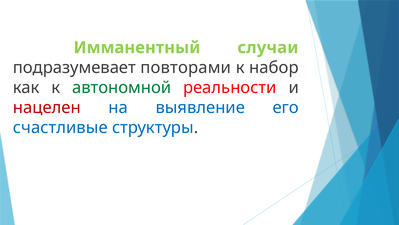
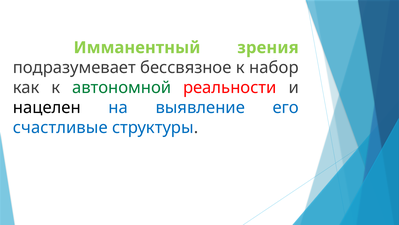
случаи: случаи -> зрения
повторами: повторами -> бессвязное
нацелен colour: red -> black
